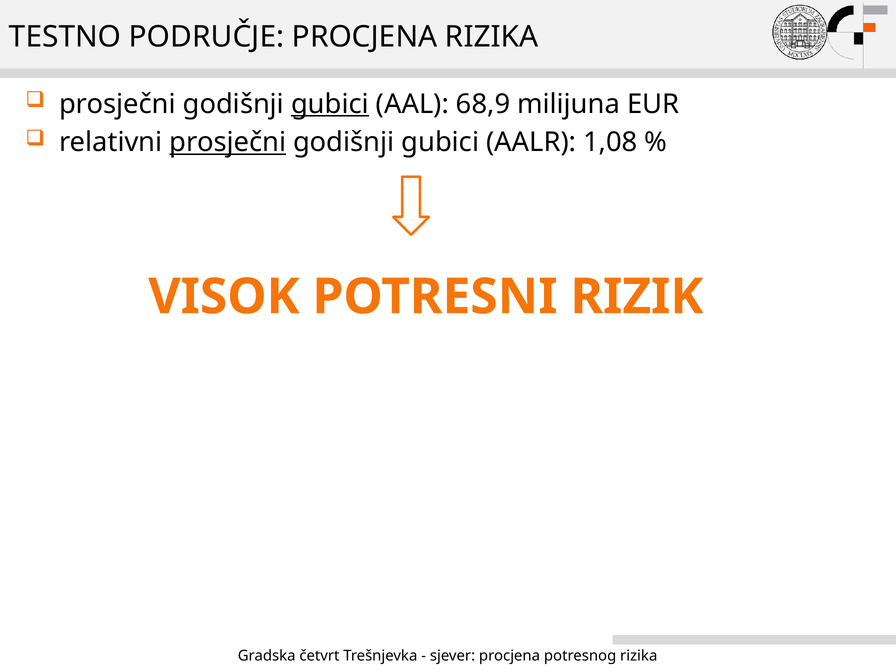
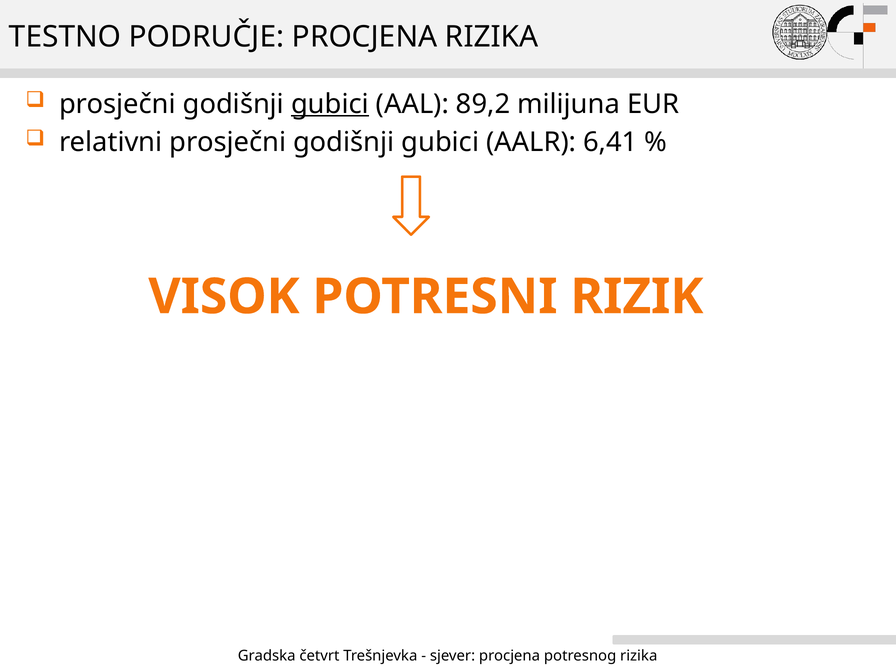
68,9: 68,9 -> 89,2
prosječni at (228, 142) underline: present -> none
1,08: 1,08 -> 6,41
